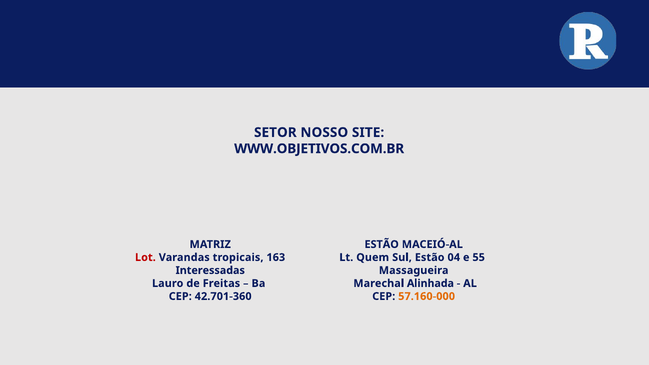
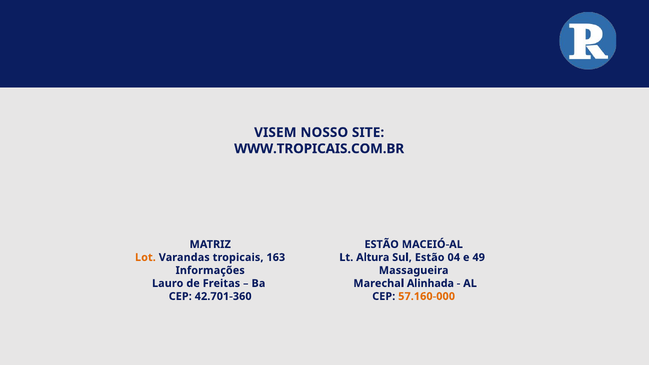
SETOR: SETOR -> VISEM
WWW.OBJETIVOS.COM.BR: WWW.OBJETIVOS.COM.BR -> WWW.TROPICAIS.COM.BR
Lot colour: red -> orange
Quem: Quem -> Altura
55: 55 -> 49
Interessadas: Interessadas -> Informações
